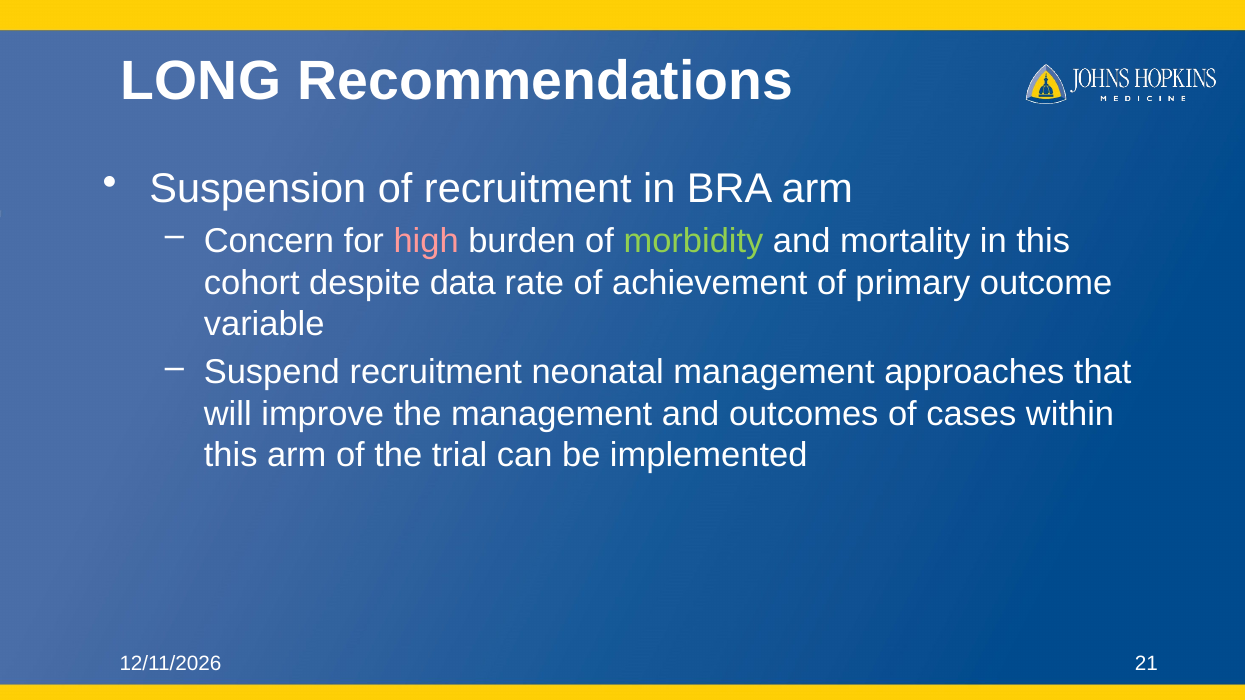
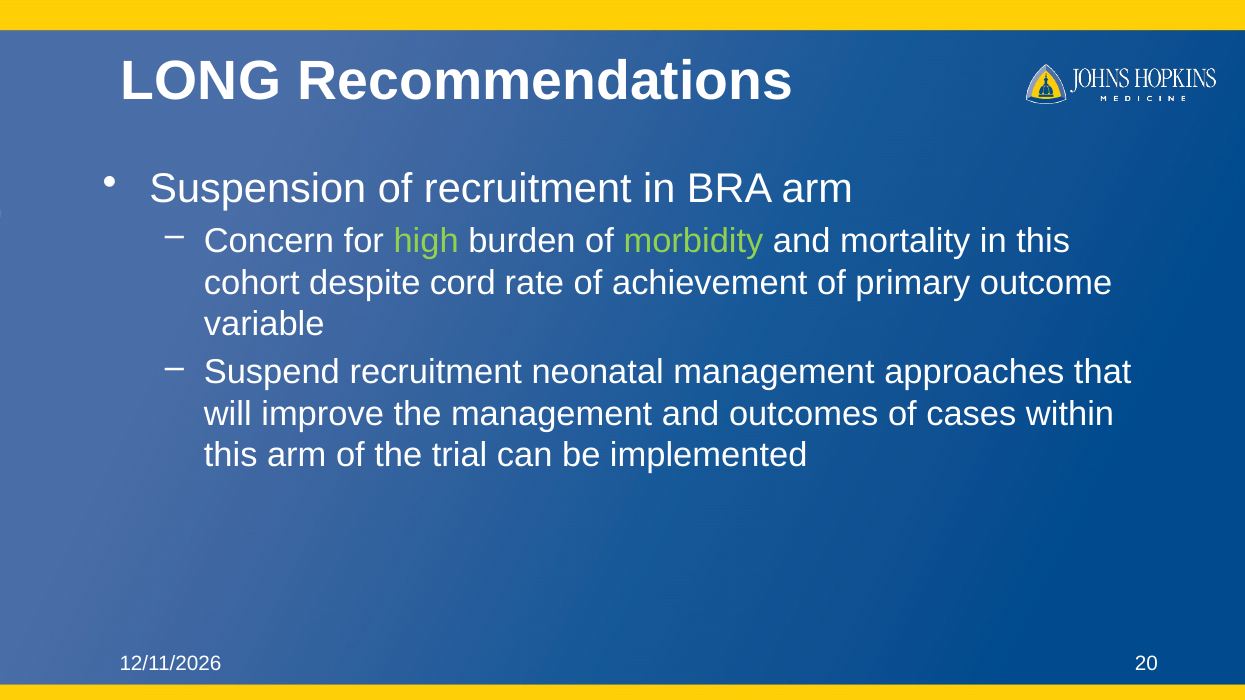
high colour: pink -> light green
data: data -> cord
21: 21 -> 20
